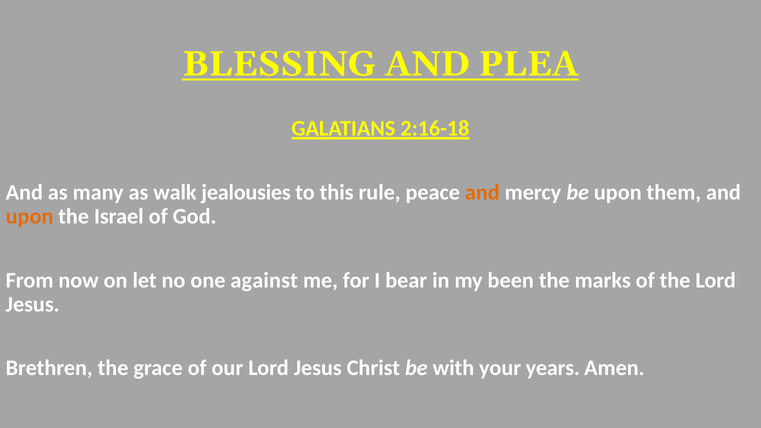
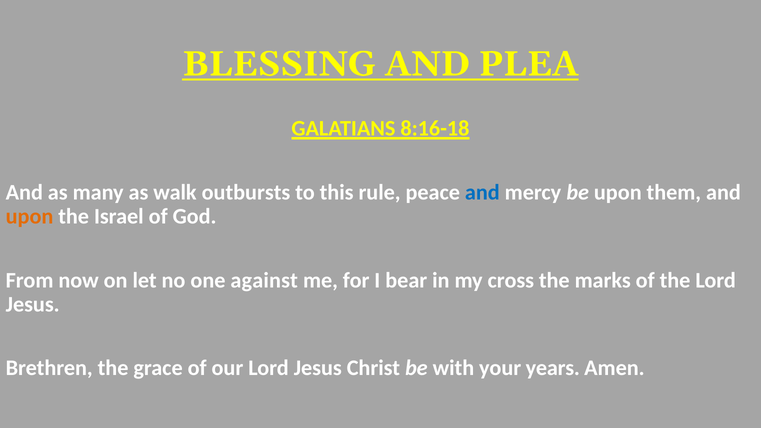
2:16-18: 2:16-18 -> 8:16-18
jealousies: jealousies -> outbursts
and at (482, 192) colour: orange -> blue
been: been -> cross
